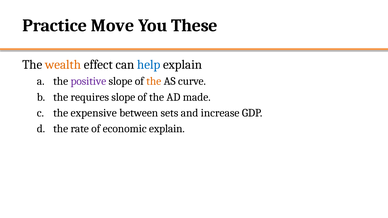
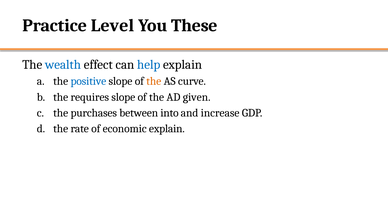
Move: Move -> Level
wealth colour: orange -> blue
positive colour: purple -> blue
made: made -> given
expensive: expensive -> purchases
sets: sets -> into
